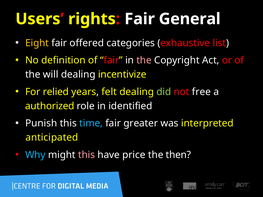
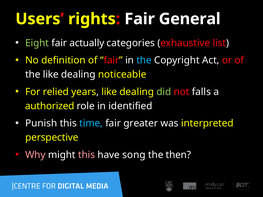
Eight colour: yellow -> light green
offered: offered -> actually
the at (144, 60) colour: pink -> light blue
the will: will -> like
incentivize: incentivize -> noticeable
years felt: felt -> like
free: free -> falls
anticipated: anticipated -> perspective
Why colour: light blue -> pink
price: price -> song
